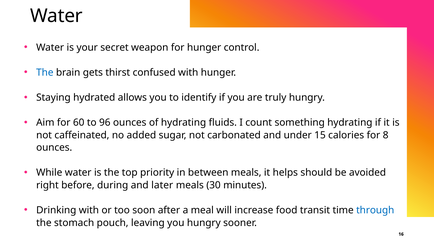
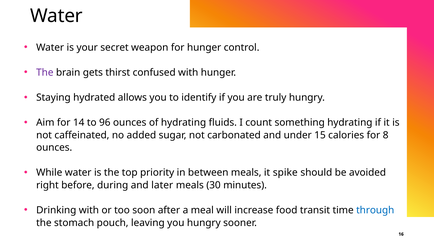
The at (45, 73) colour: blue -> purple
60: 60 -> 14
helps: helps -> spike
